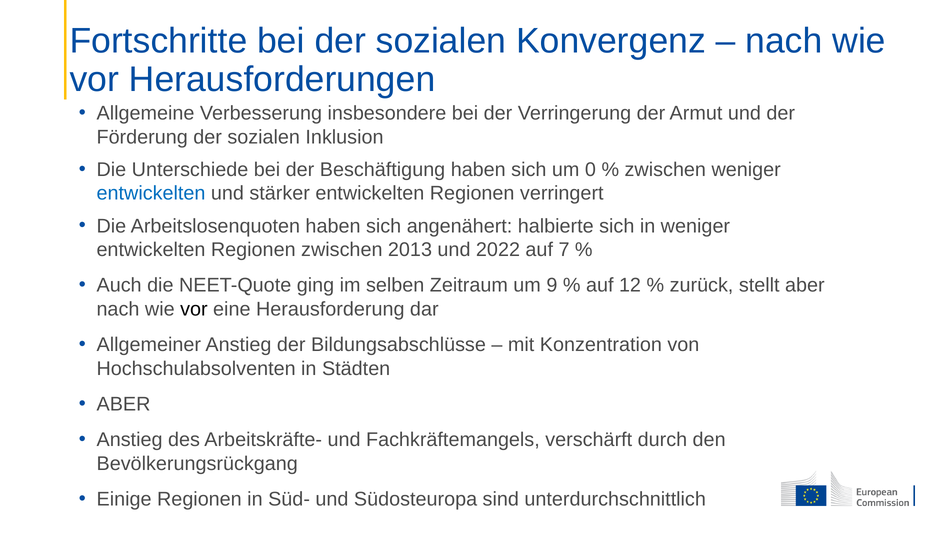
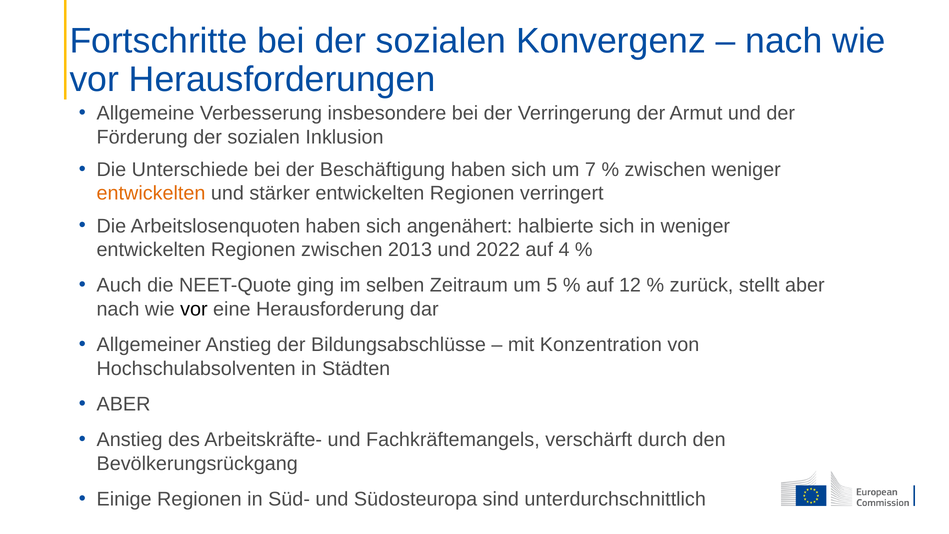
0: 0 -> 7
entwickelten at (151, 193) colour: blue -> orange
7: 7 -> 4
9: 9 -> 5
